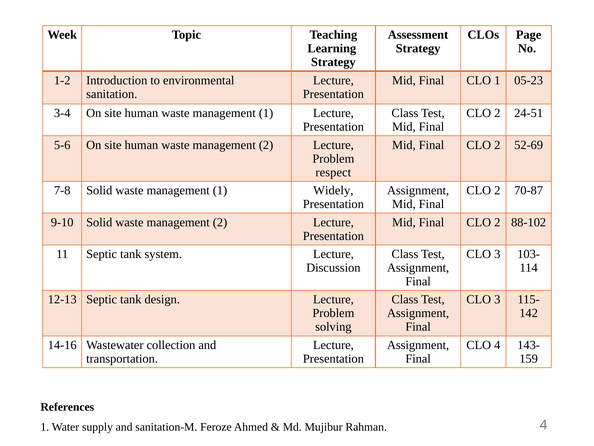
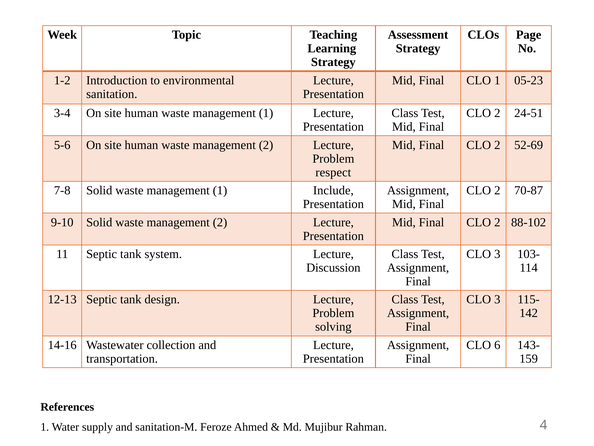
Widely: Widely -> Include
CLO 4: 4 -> 6
